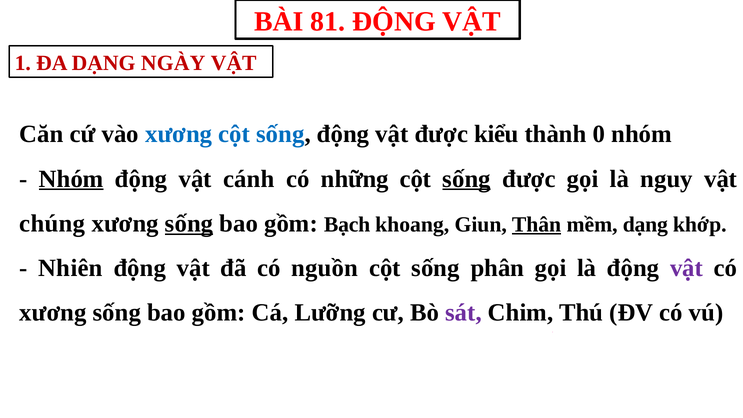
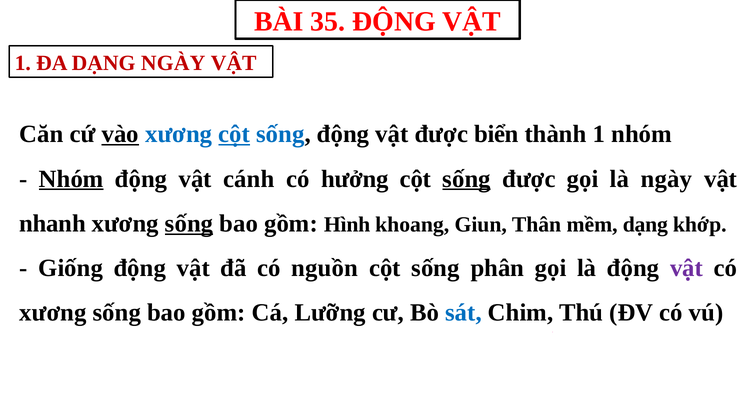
81: 81 -> 35
vào underline: none -> present
cột at (234, 134) underline: none -> present
kiểu: kiểu -> biển
thành 0: 0 -> 1
những: những -> hưởng
là nguy: nguy -> ngày
chúng: chúng -> nhanh
Bạch: Bạch -> Hình
Thân underline: present -> none
Nhiên: Nhiên -> Giống
sát colour: purple -> blue
